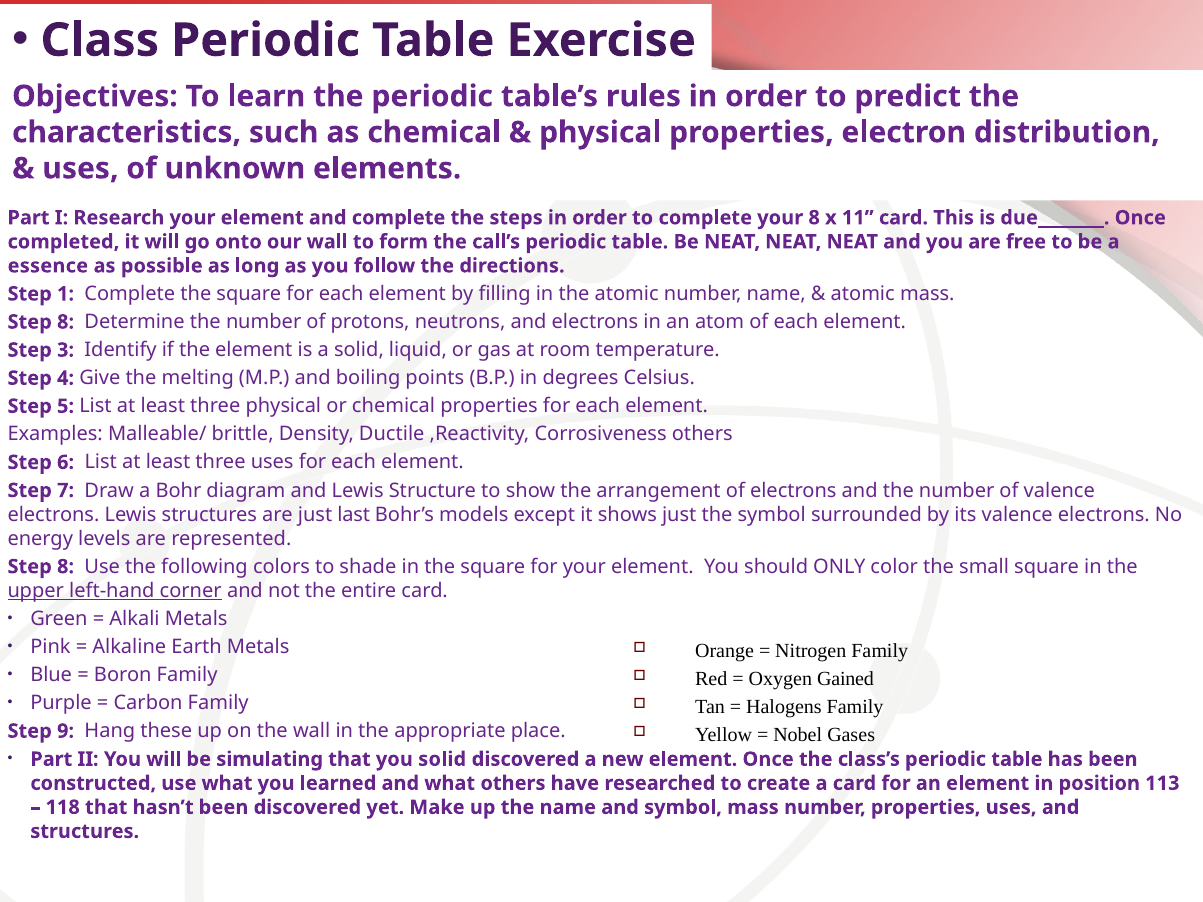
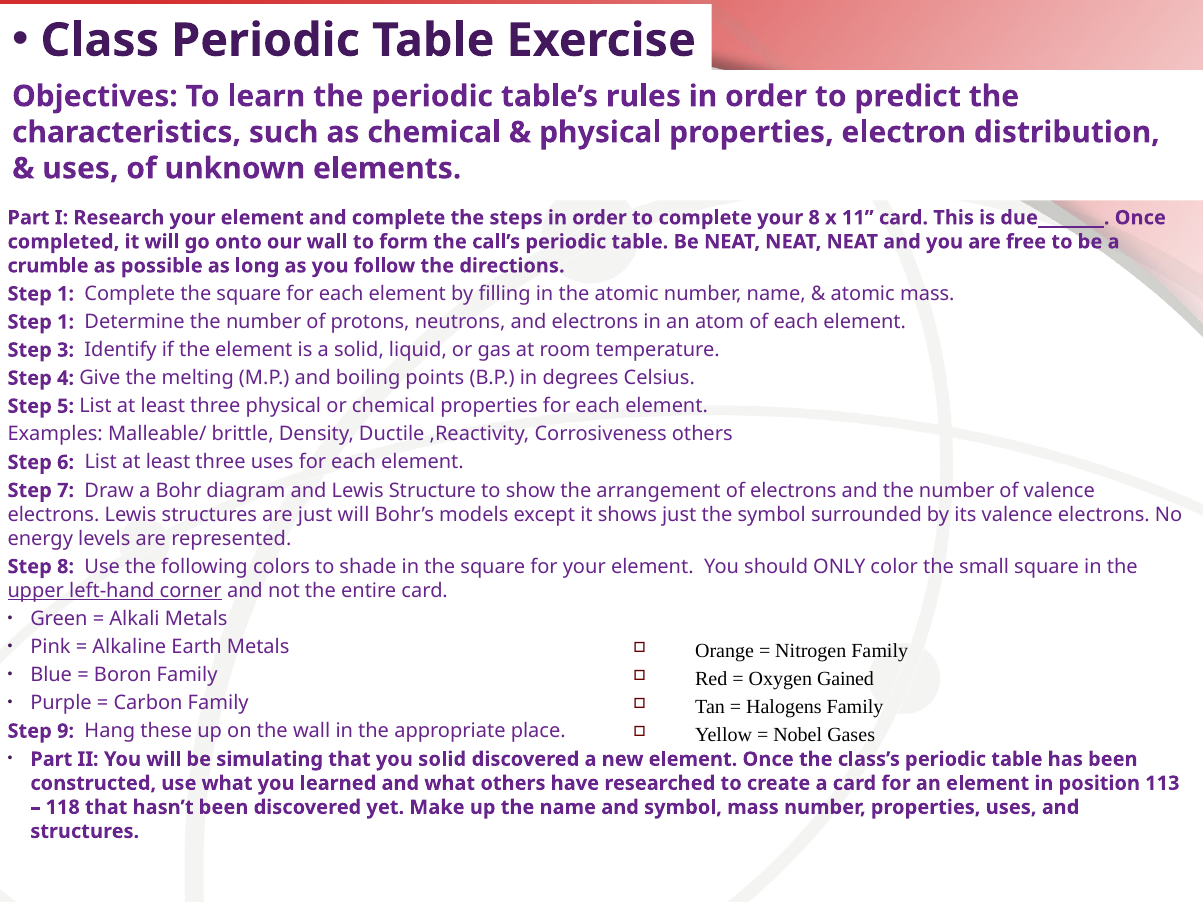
essence: essence -> crumble
8 at (66, 322): 8 -> 1
just last: last -> will
